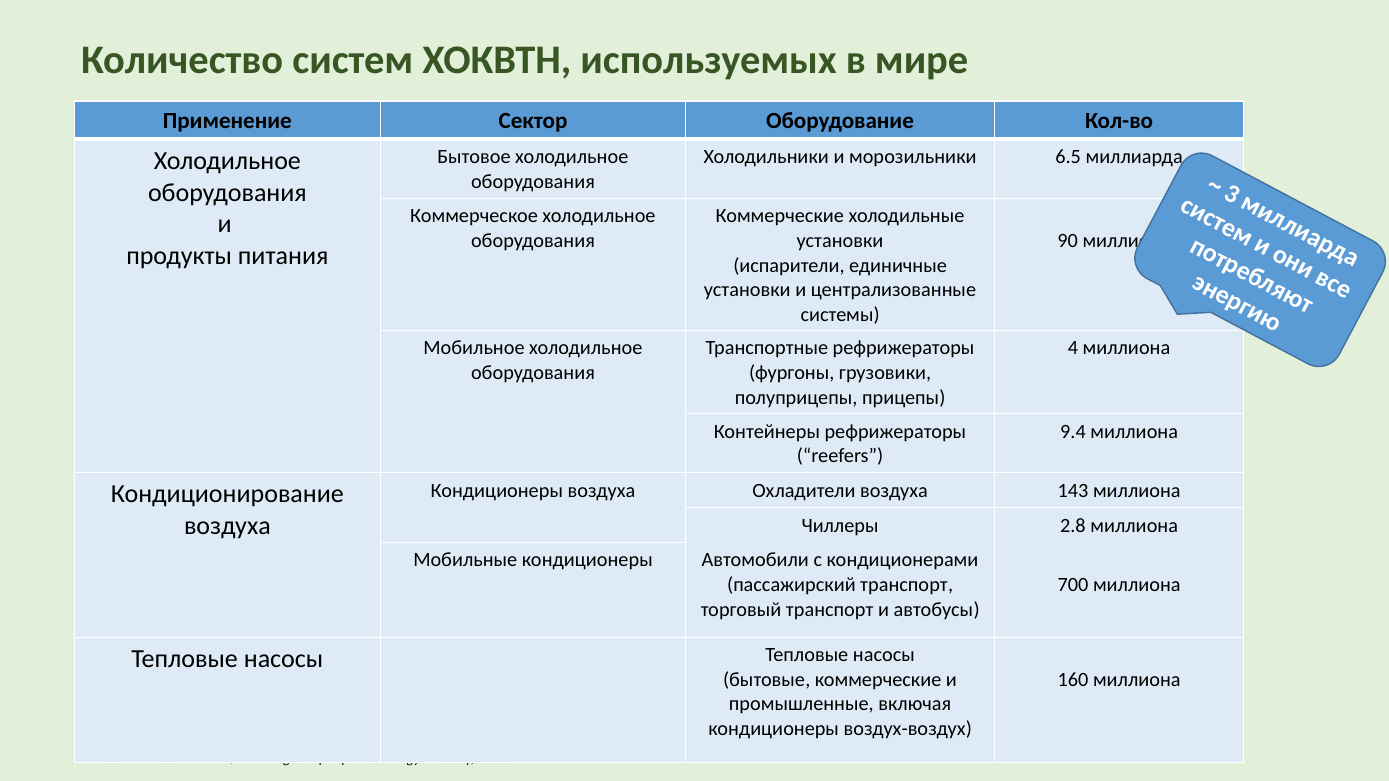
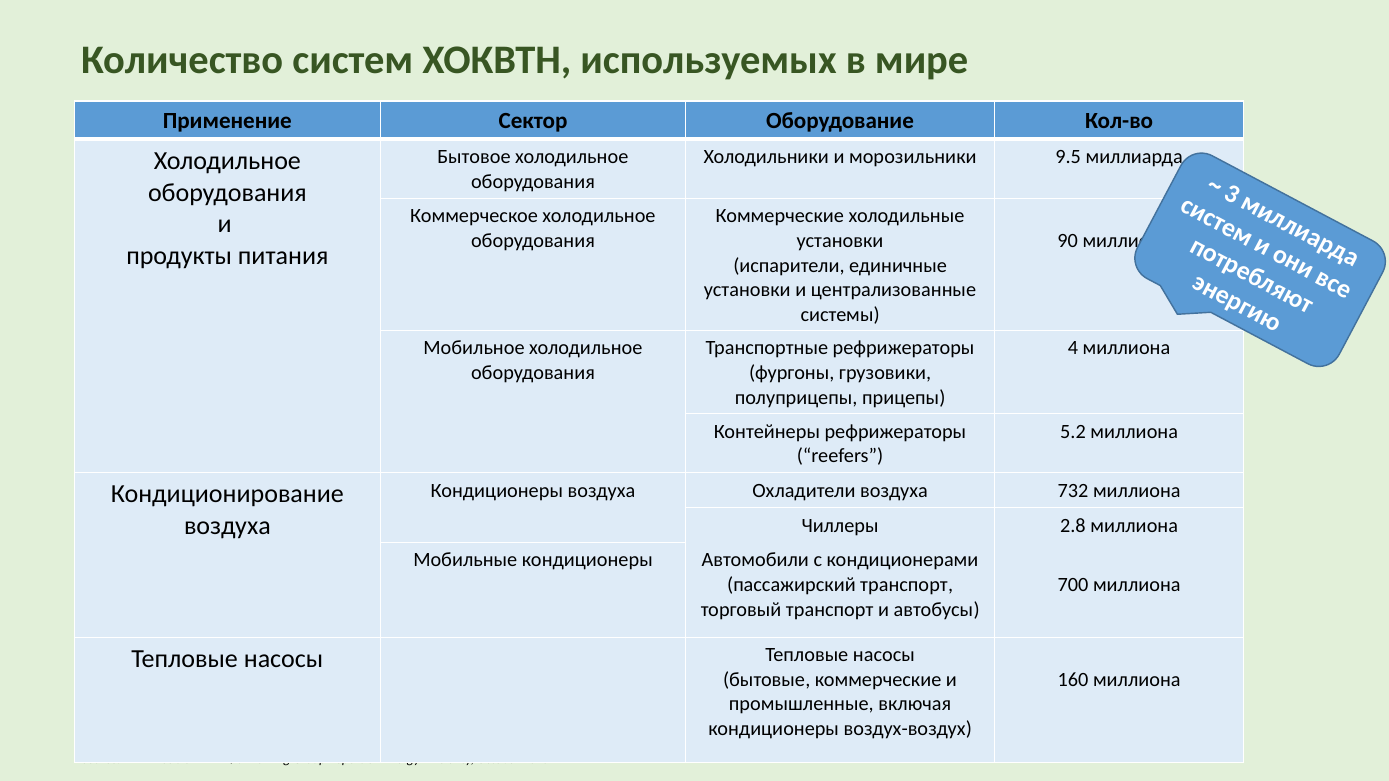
6.5: 6.5 -> 9.5
9.4: 9.4 -> 5.2
143: 143 -> 732
